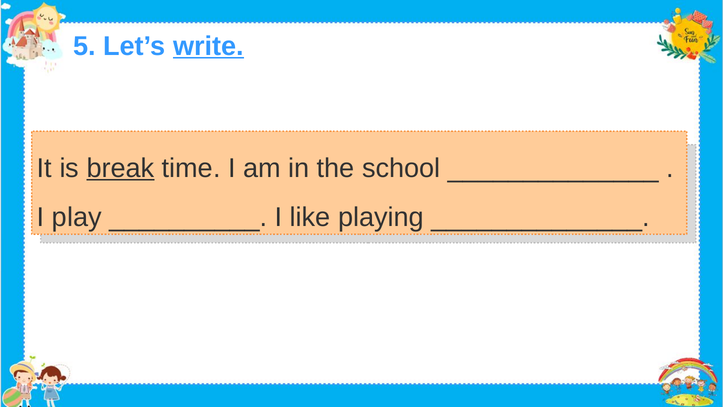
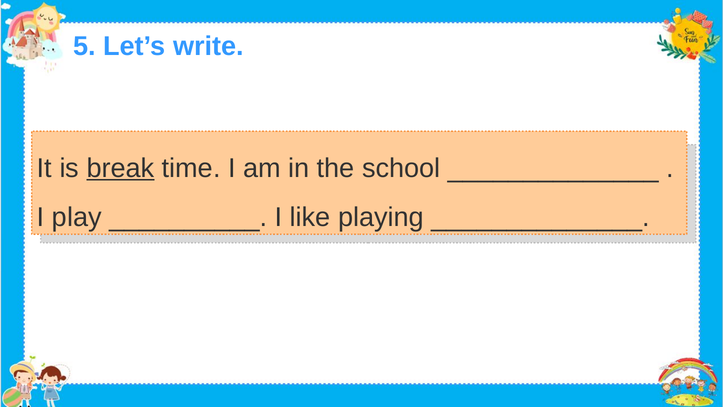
write underline: present -> none
